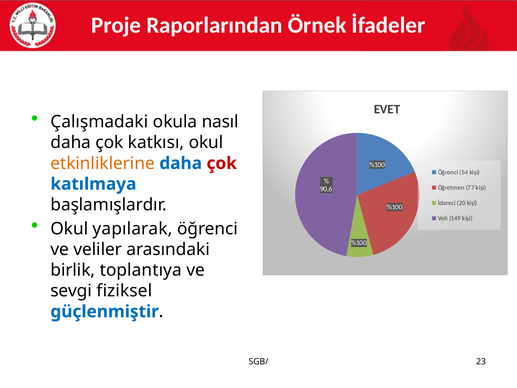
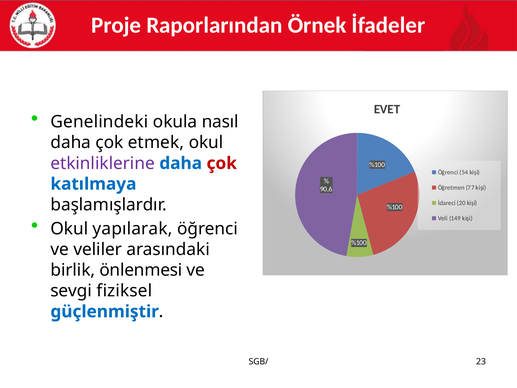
Çalışmadaki: Çalışmadaki -> Genelindeki
katkısı: katkısı -> etmek
etkinliklerine colour: orange -> purple
toplantıya: toplantıya -> önlenmesi
